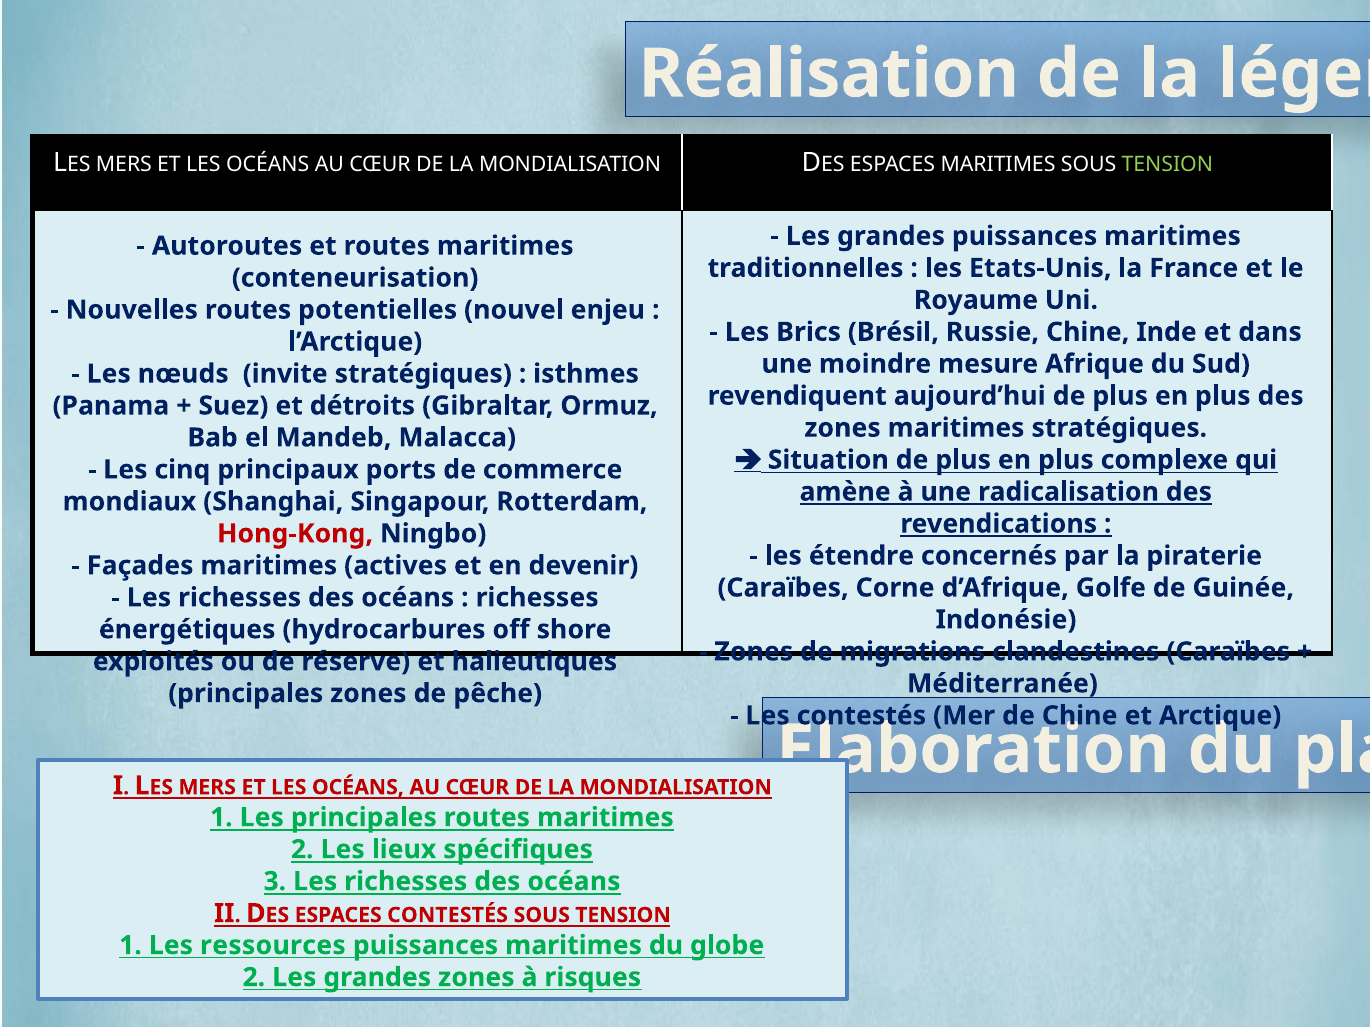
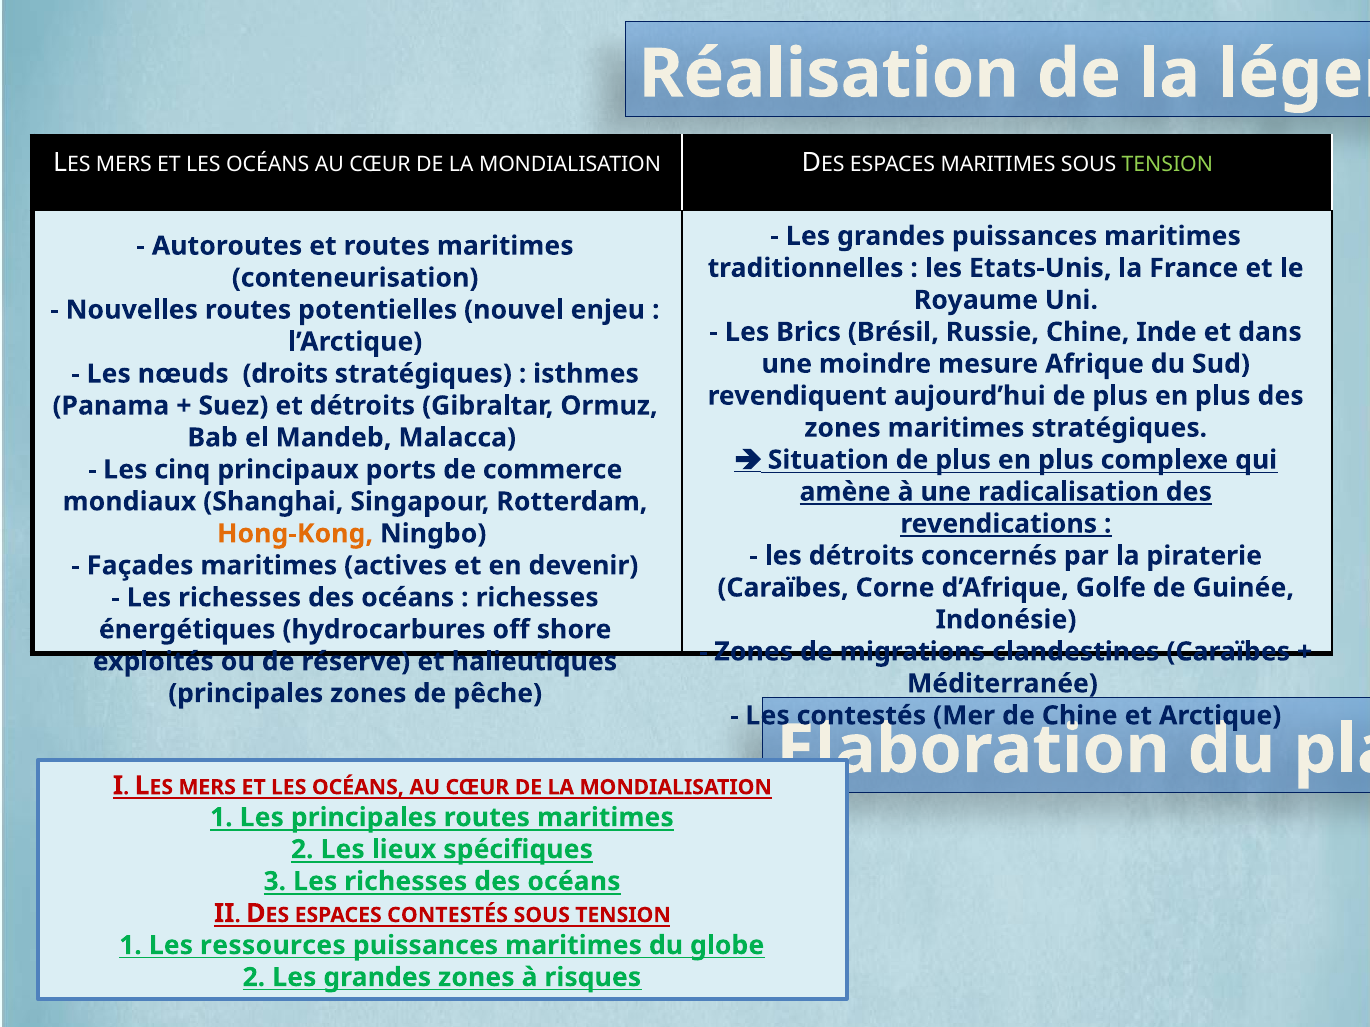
invite: invite -> droits
Hong-Kong colour: red -> orange
les étendre: étendre -> détroits
